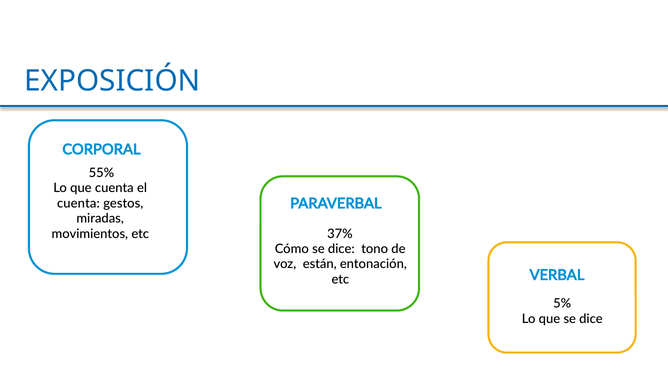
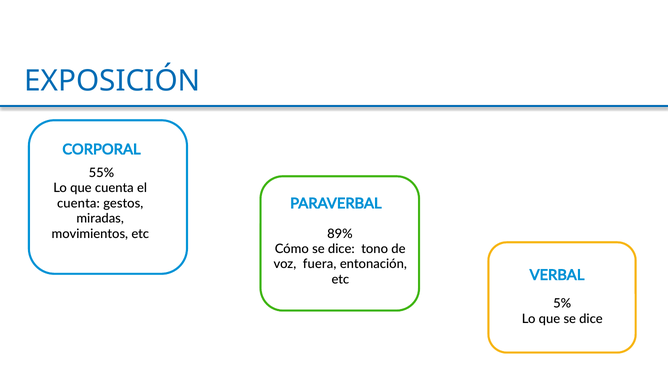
37%: 37% -> 89%
están: están -> fuera
